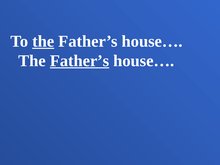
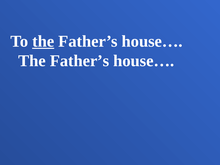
Father’s at (80, 61) underline: present -> none
